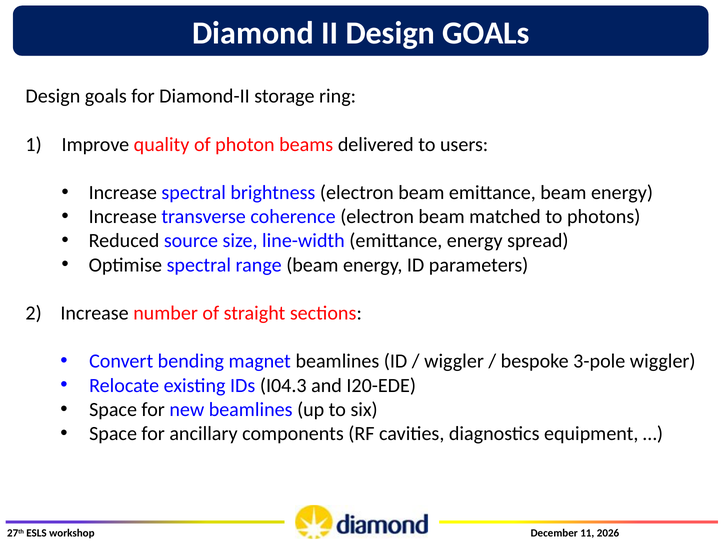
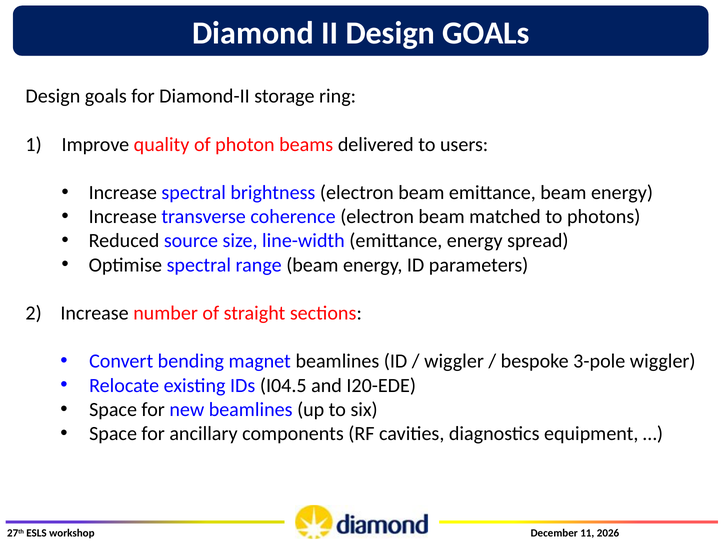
I04.3: I04.3 -> I04.5
